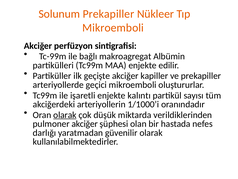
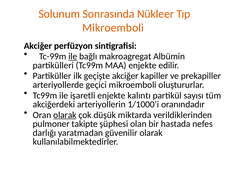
Solunum Prekapiller: Prekapiller -> Sonrasında
ile at (73, 56) underline: none -> present
pulmoner akciğer: akciğer -> takipte
